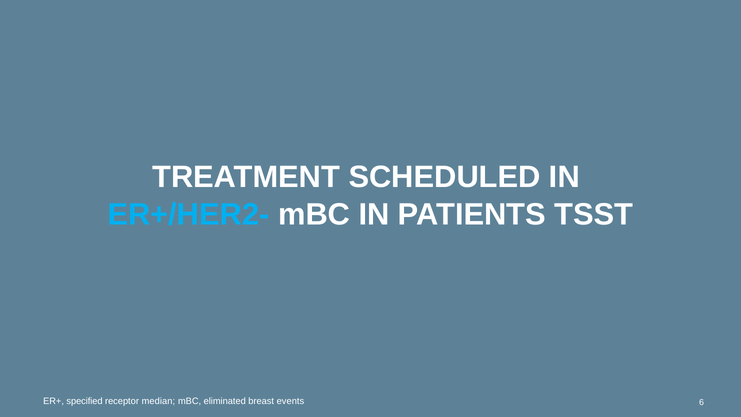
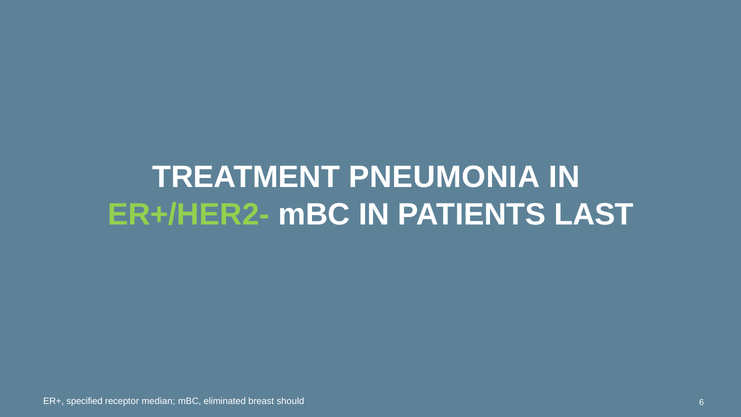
SCHEDULED: SCHEDULED -> PNEUMONIA
ER+/HER2- colour: light blue -> light green
TSST: TSST -> LAST
events: events -> should
